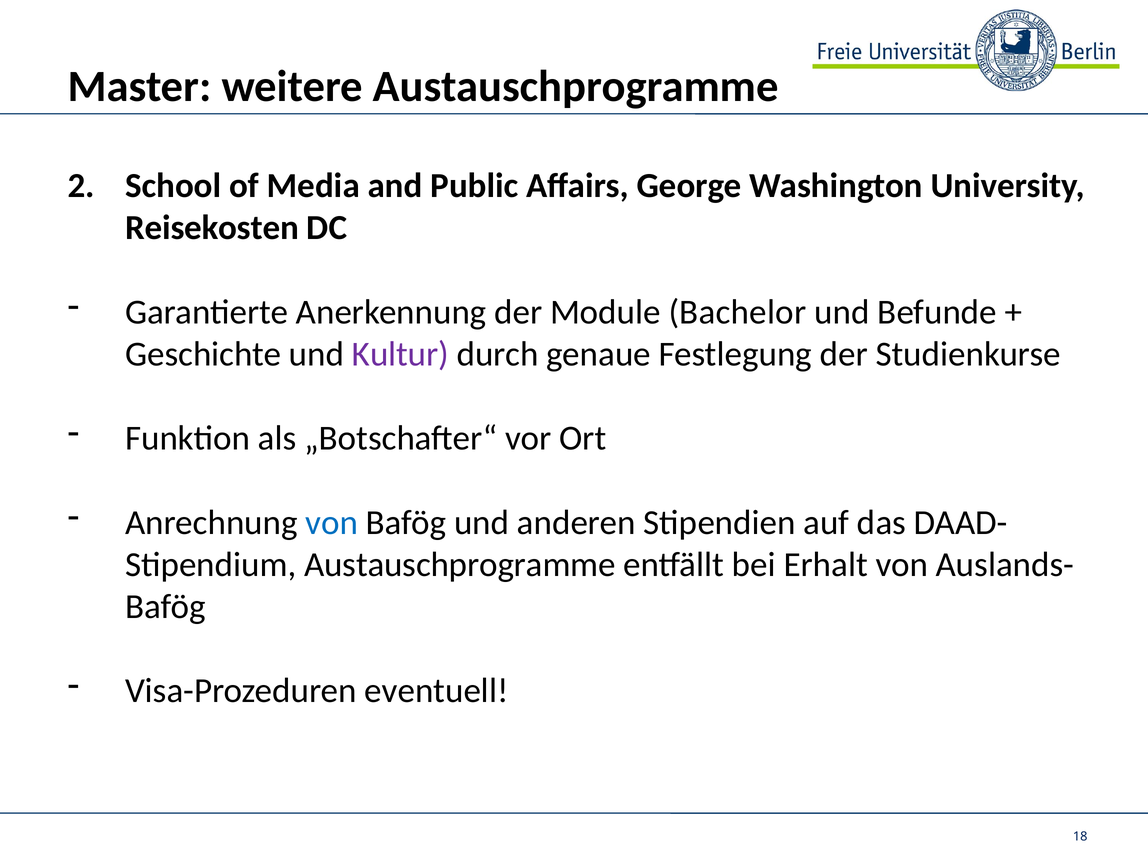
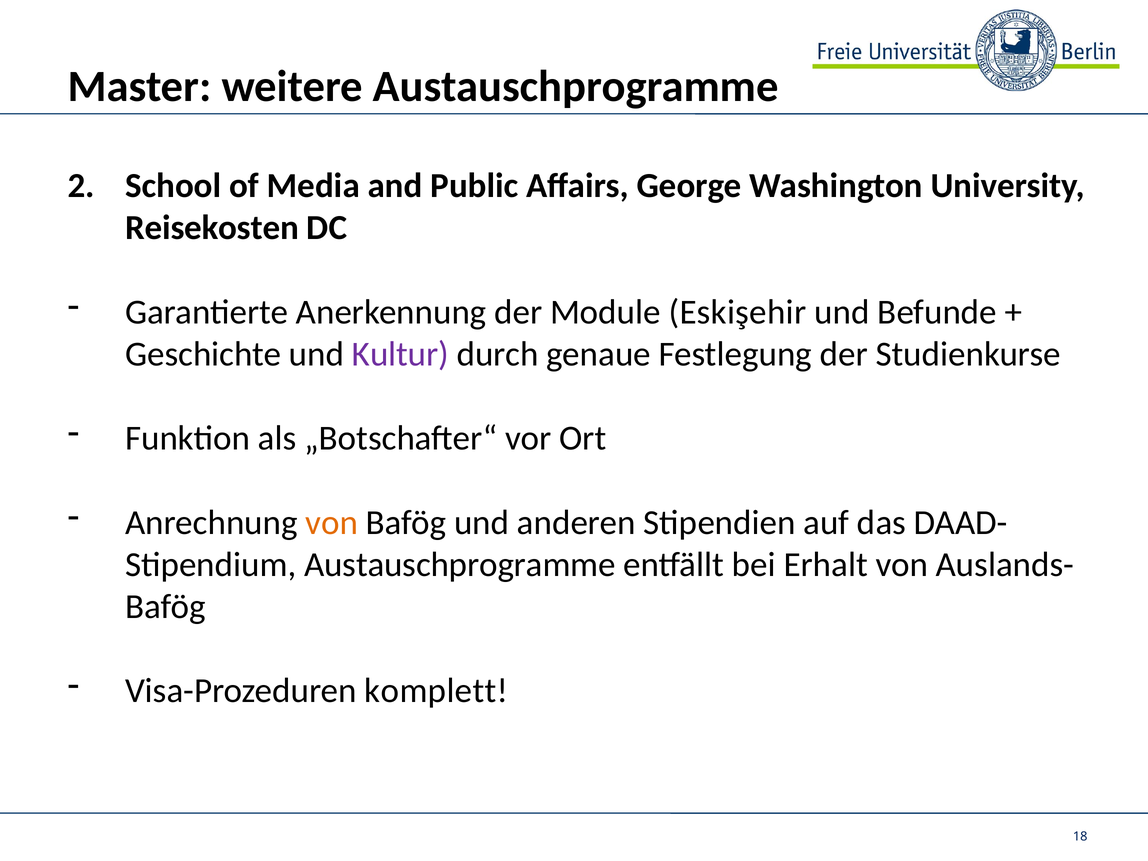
Bachelor: Bachelor -> Eskişehir
von at (332, 522) colour: blue -> orange
eventuell: eventuell -> komplett
